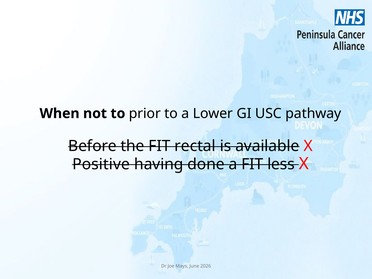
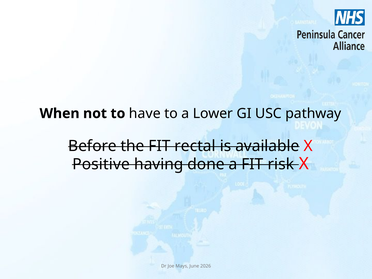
prior: prior -> have
less: less -> risk
